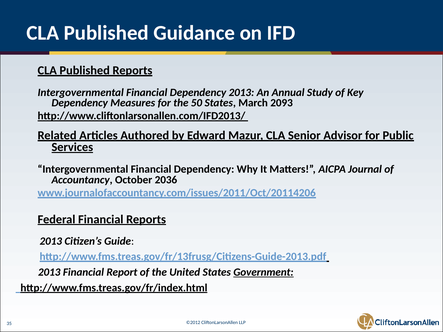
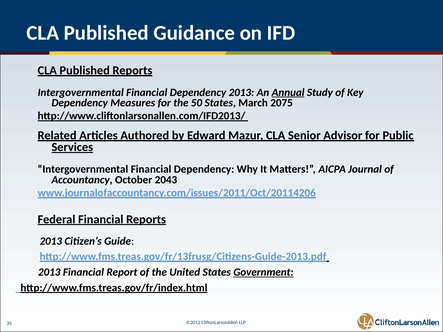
Annual underline: none -> present
2093: 2093 -> 2075
2036: 2036 -> 2043
